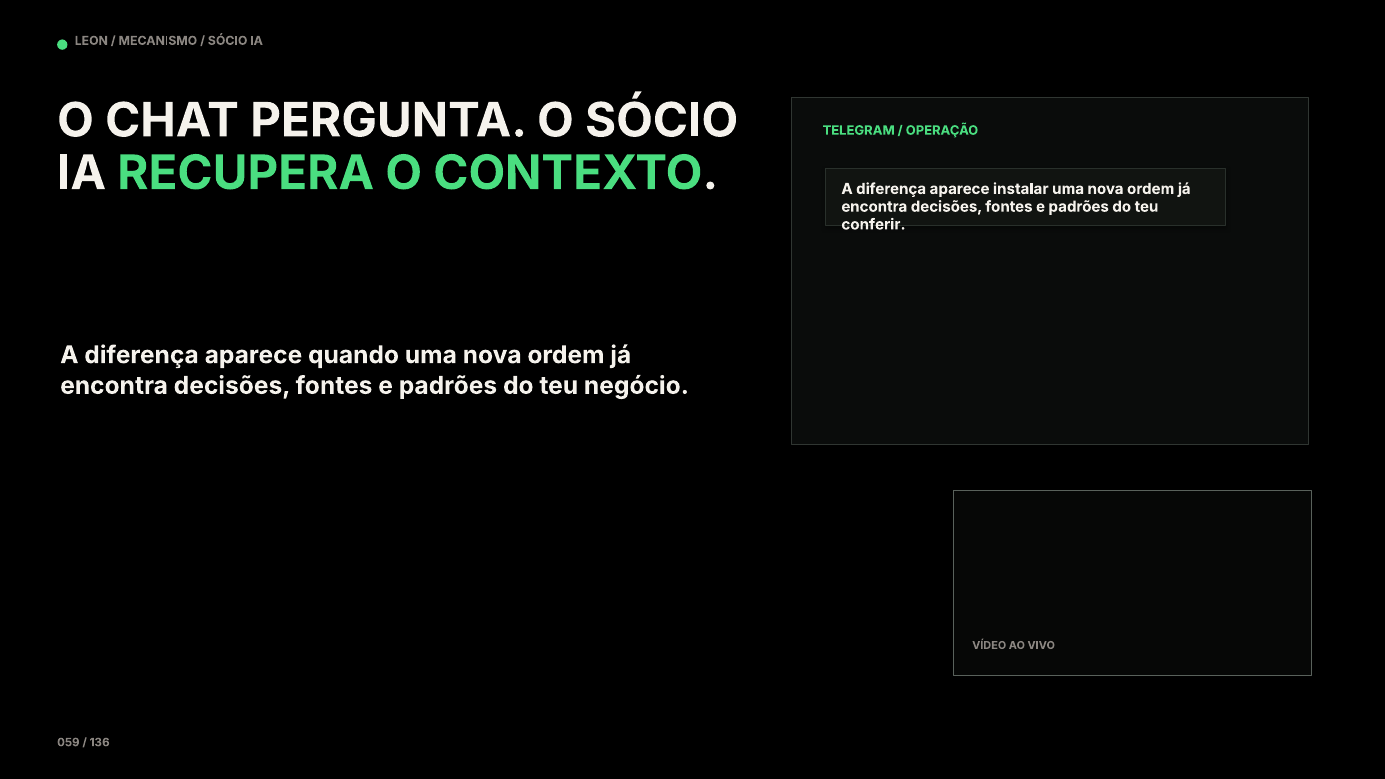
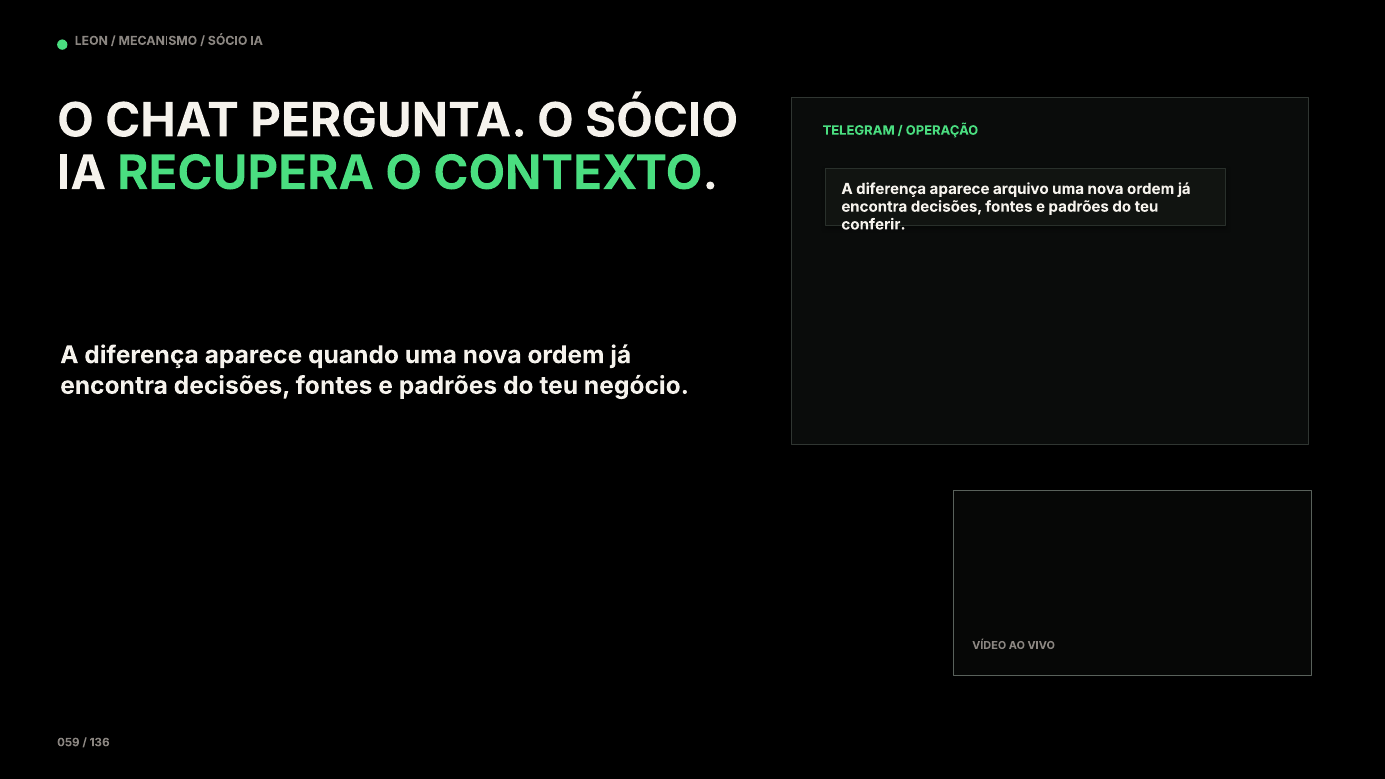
instalar: instalar -> arquivo
